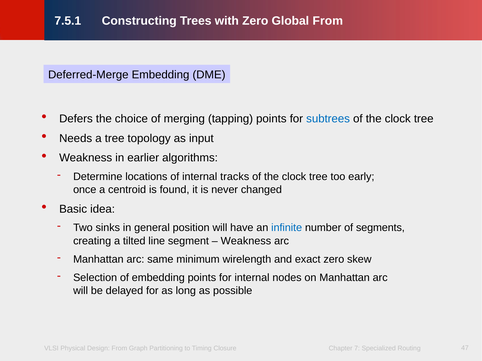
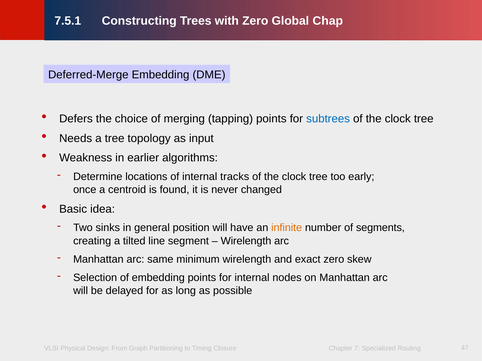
Global From: From -> Chap
infinite colour: blue -> orange
Weakness at (246, 241): Weakness -> Wirelength
